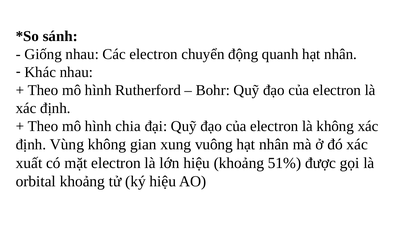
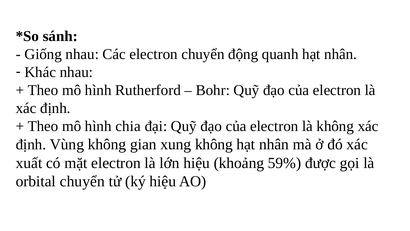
xung vuông: vuông -> không
51%: 51% -> 59%
orbital khoảng: khoảng -> chuyển
